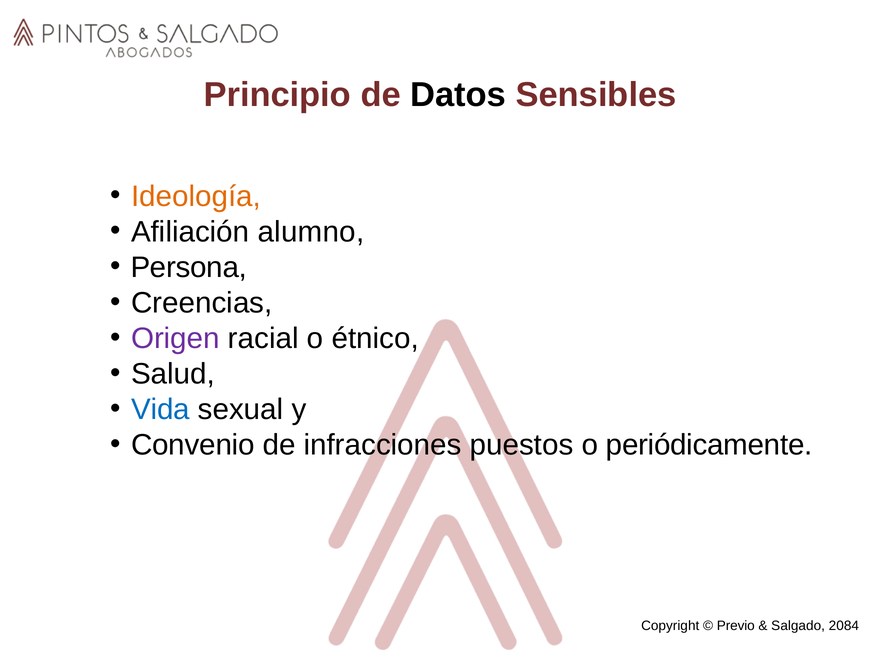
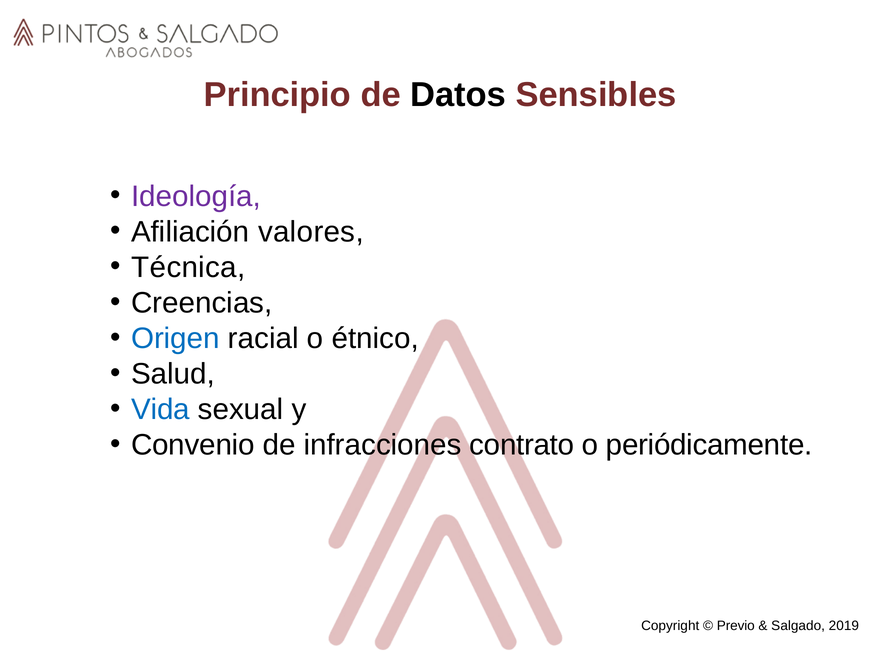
Ideología colour: orange -> purple
alumno: alumno -> valores
Persona: Persona -> Técnica
Origen colour: purple -> blue
puestos: puestos -> contrato
2084: 2084 -> 2019
